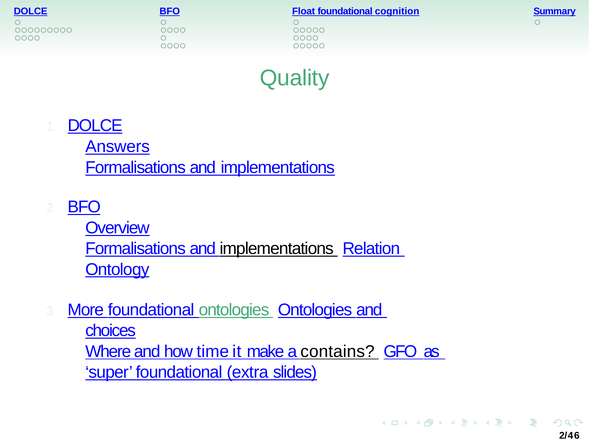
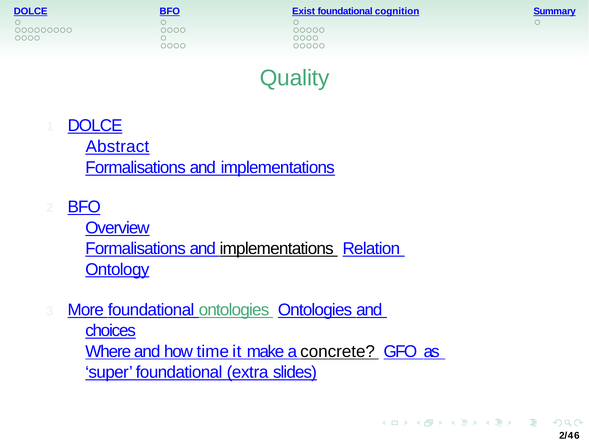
Float: Float -> Exist
Answers: Answers -> Abstract
contains: contains -> concrete
